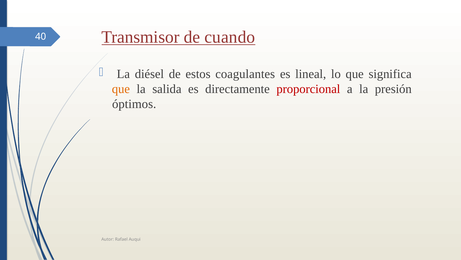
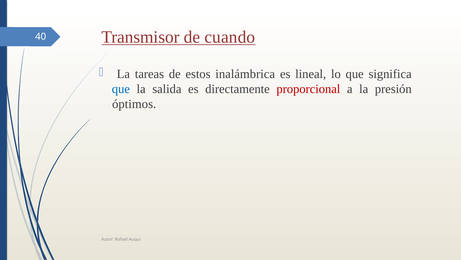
diésel: diésel -> tareas
coagulantes: coagulantes -> inalámbrica
que at (121, 89) colour: orange -> blue
